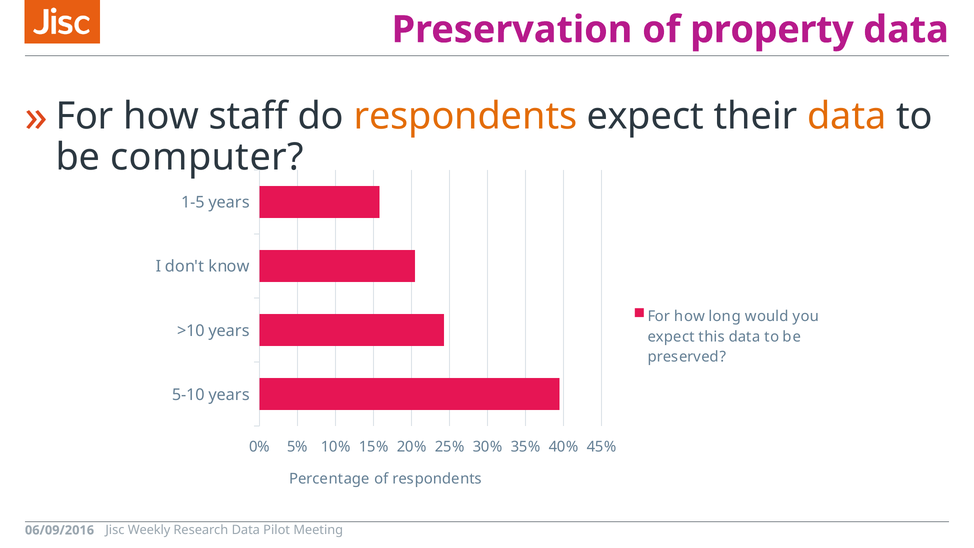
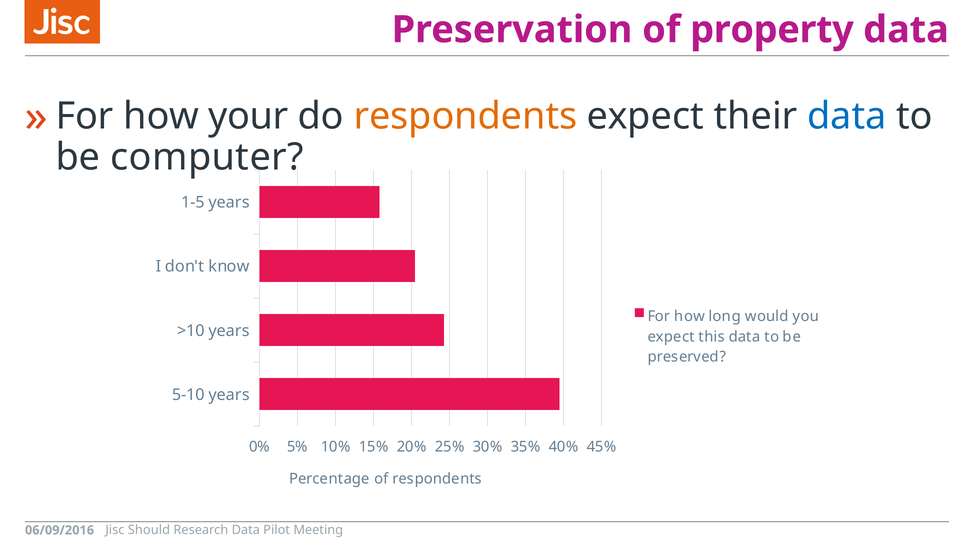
staff: staff -> your
data at (847, 116) colour: orange -> blue
Weekly: Weekly -> Should
